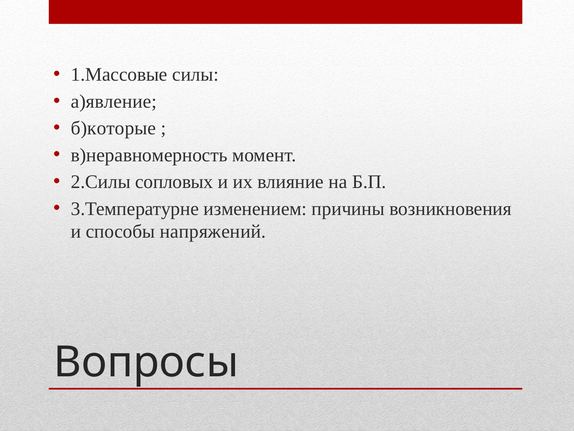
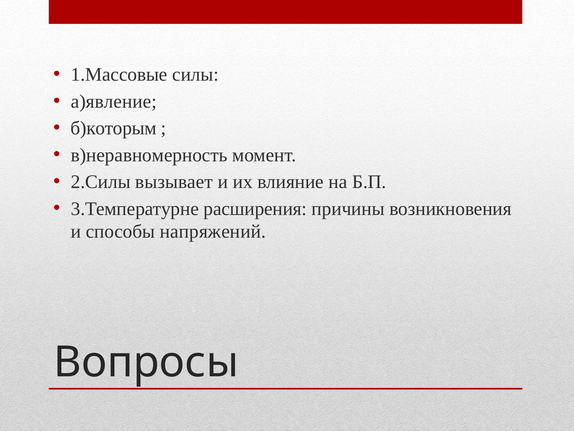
б)которые: б)которые -> б)которым
сопловых: сопловых -> вызывает
изменением: изменением -> расширения
